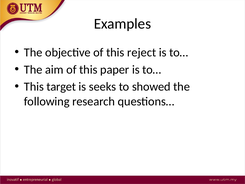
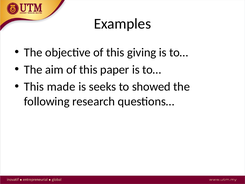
reject: reject -> giving
target: target -> made
